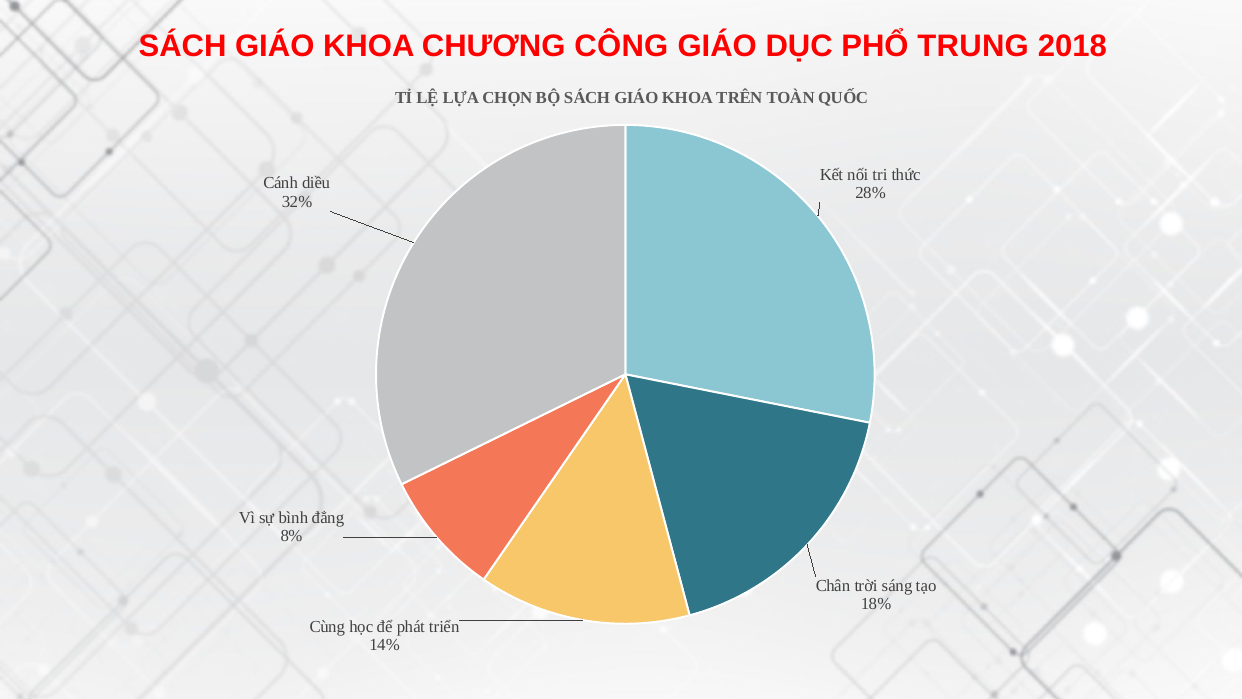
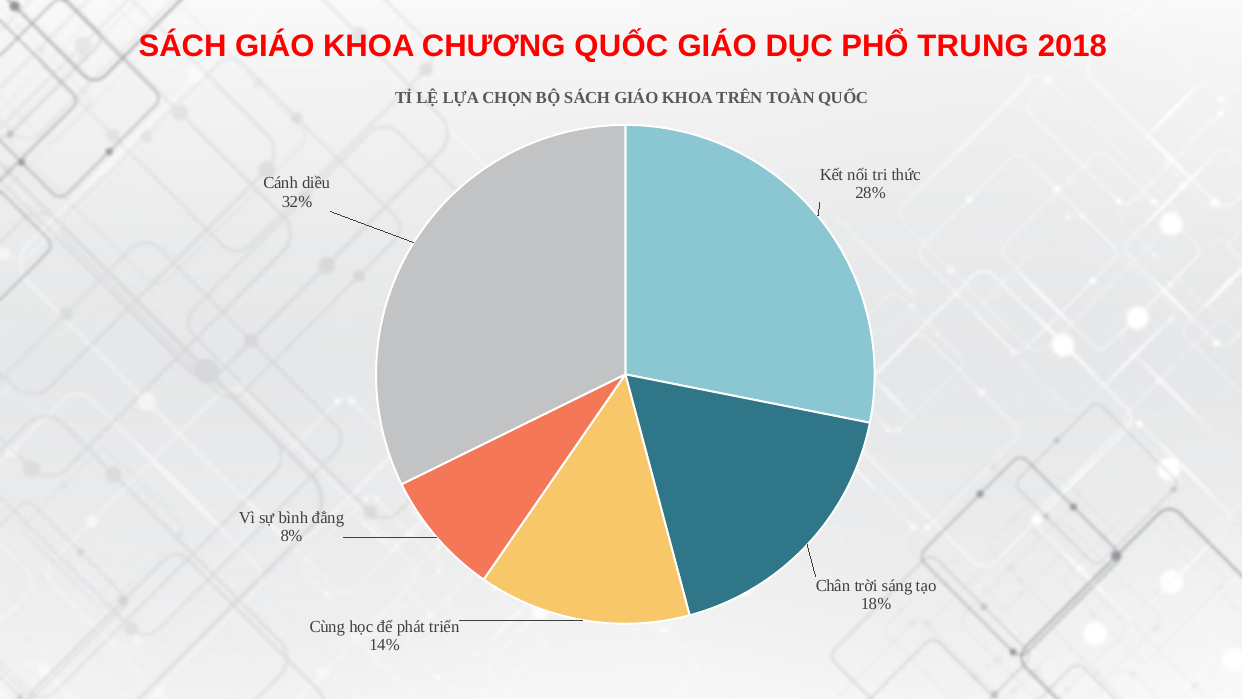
CHƯƠNG CÔNG: CÔNG -> QUỐC
